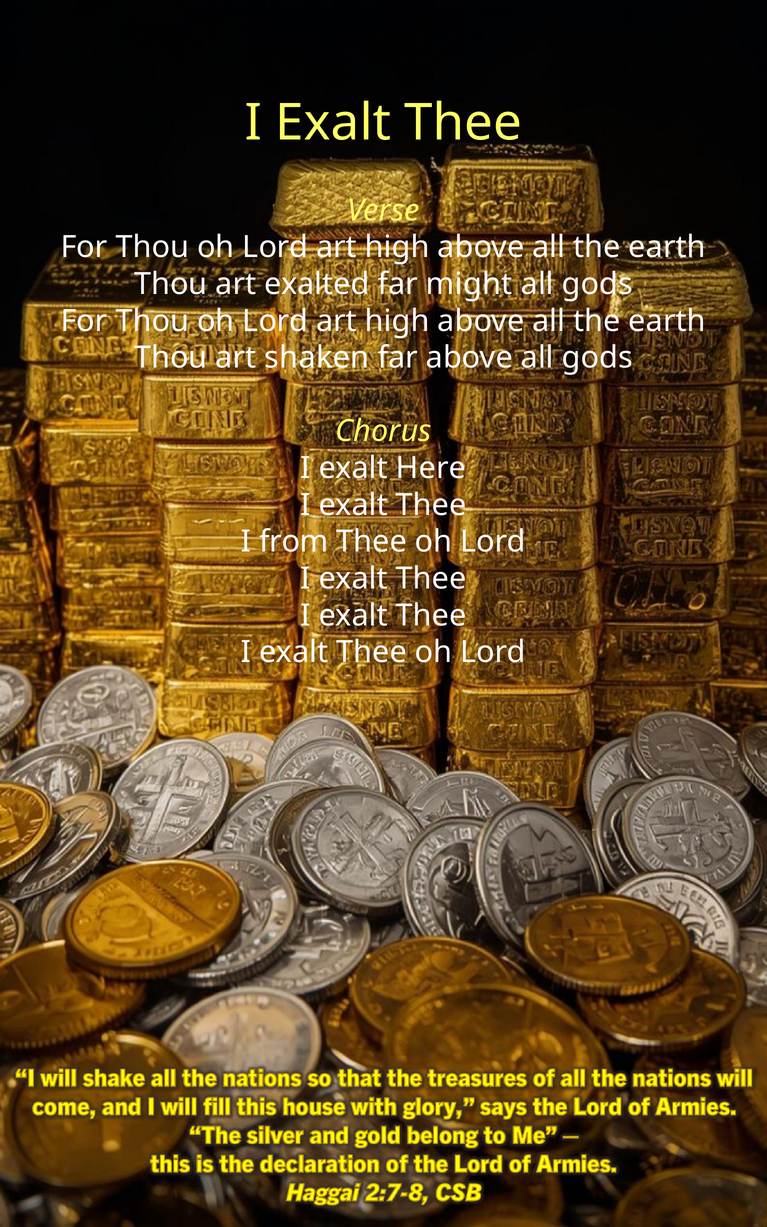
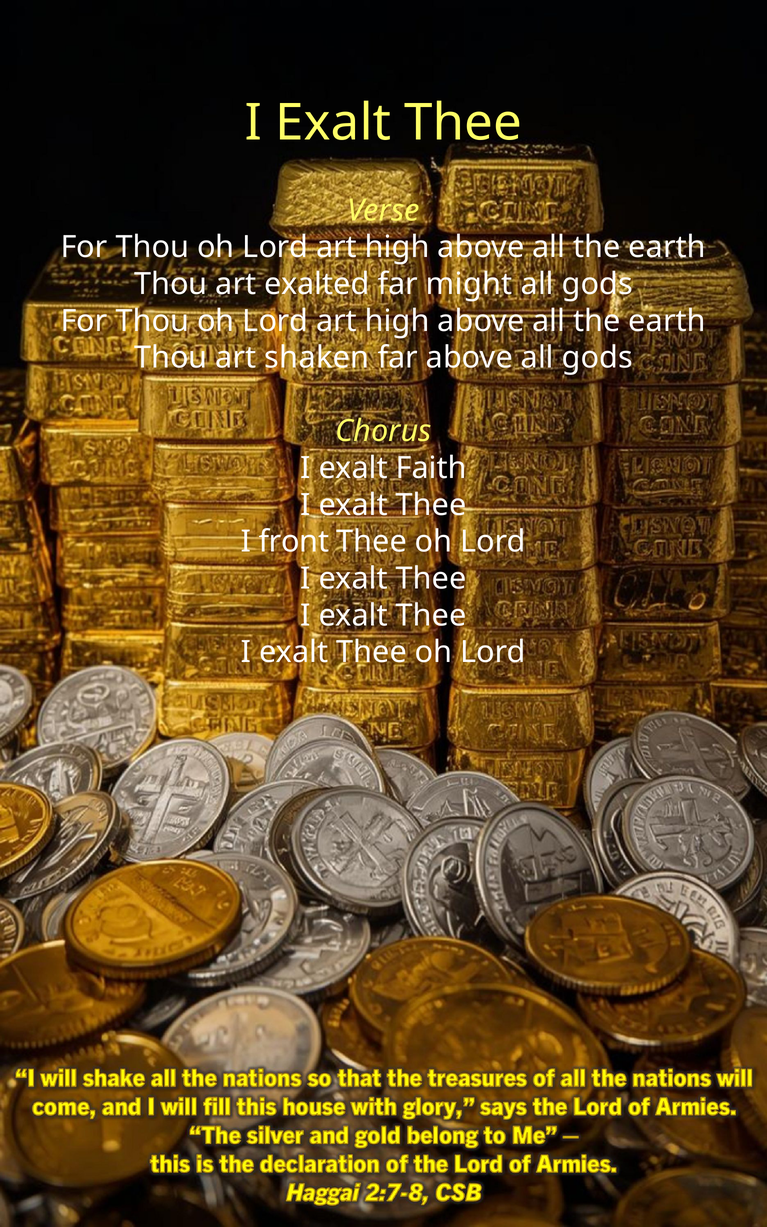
Here: Here -> Faith
from: from -> front
